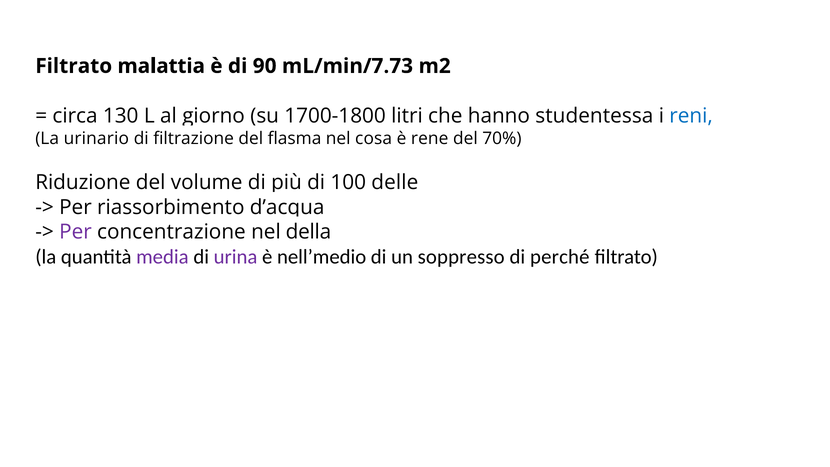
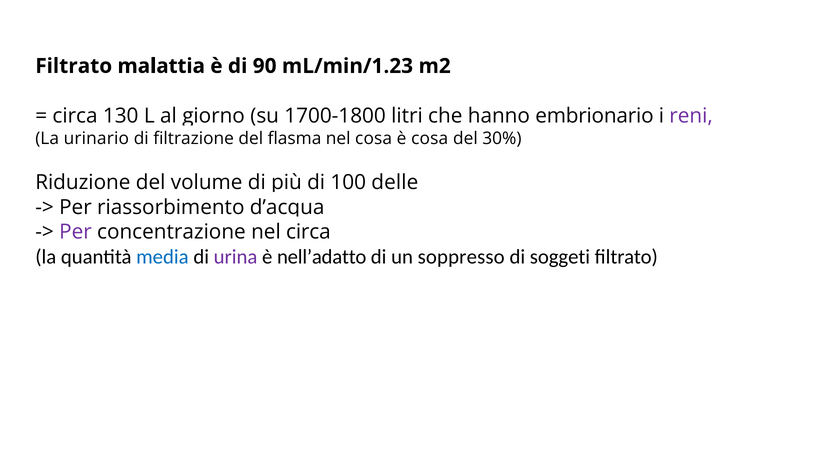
mL/min/7.73: mL/min/7.73 -> mL/min/1.23
studentessa: studentessa -> embrionario
reni colour: blue -> purple
è rene: rene -> cosa
70%: 70% -> 30%
nel della: della -> circa
media colour: purple -> blue
nell’medio: nell’medio -> nell’adatto
perché: perché -> soggeti
